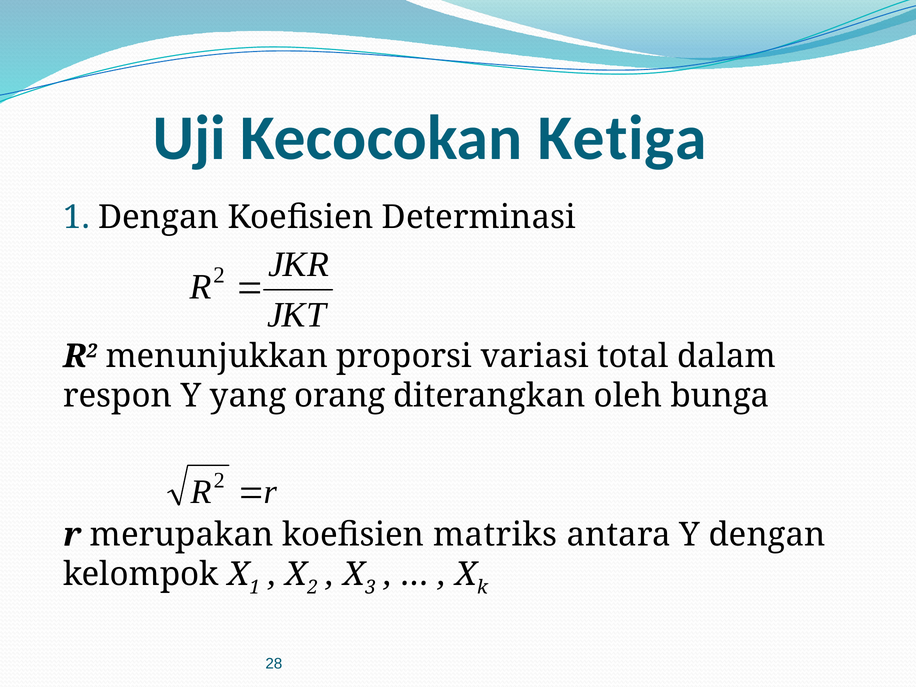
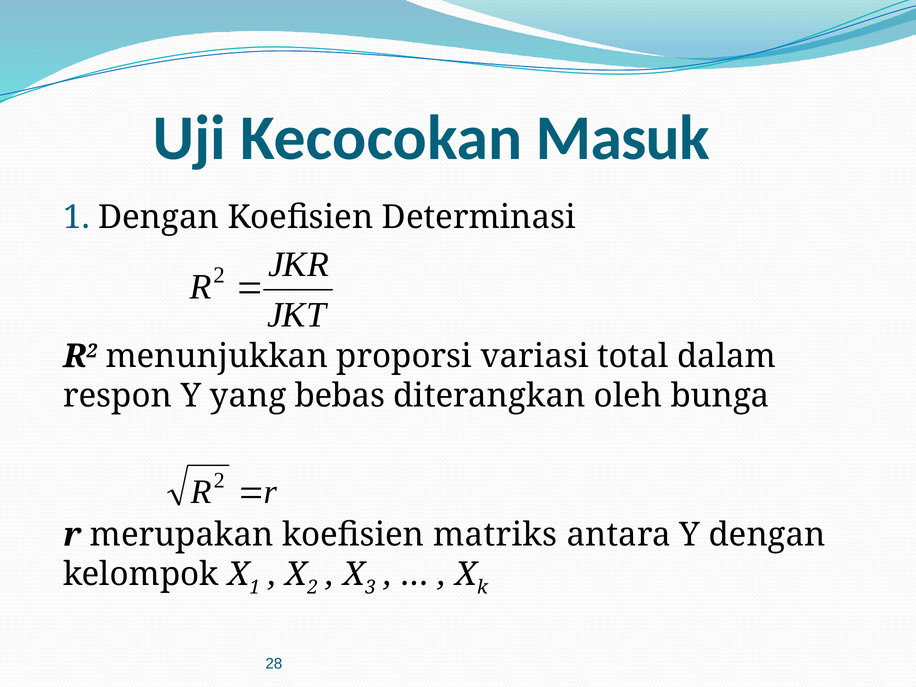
Ketiga: Ketiga -> Masuk
orang: orang -> bebas
